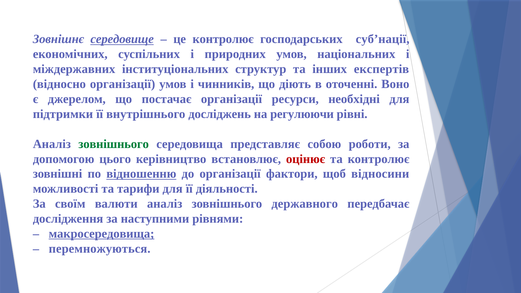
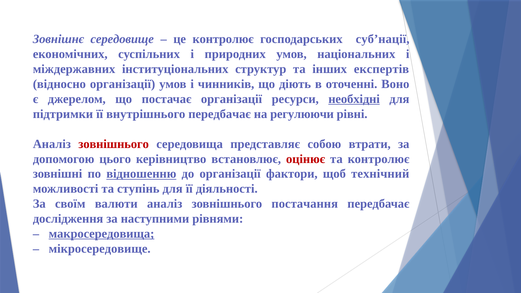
середовище underline: present -> none
необхідні underline: none -> present
внутрішнього досліджень: досліджень -> передбачає
зовнішнього at (114, 144) colour: green -> red
роботи: роботи -> втрати
відносини: відносини -> технічний
тарифи: тарифи -> ступінь
державного: державного -> постачання
перемножуються: перемножуються -> мікросередовище
